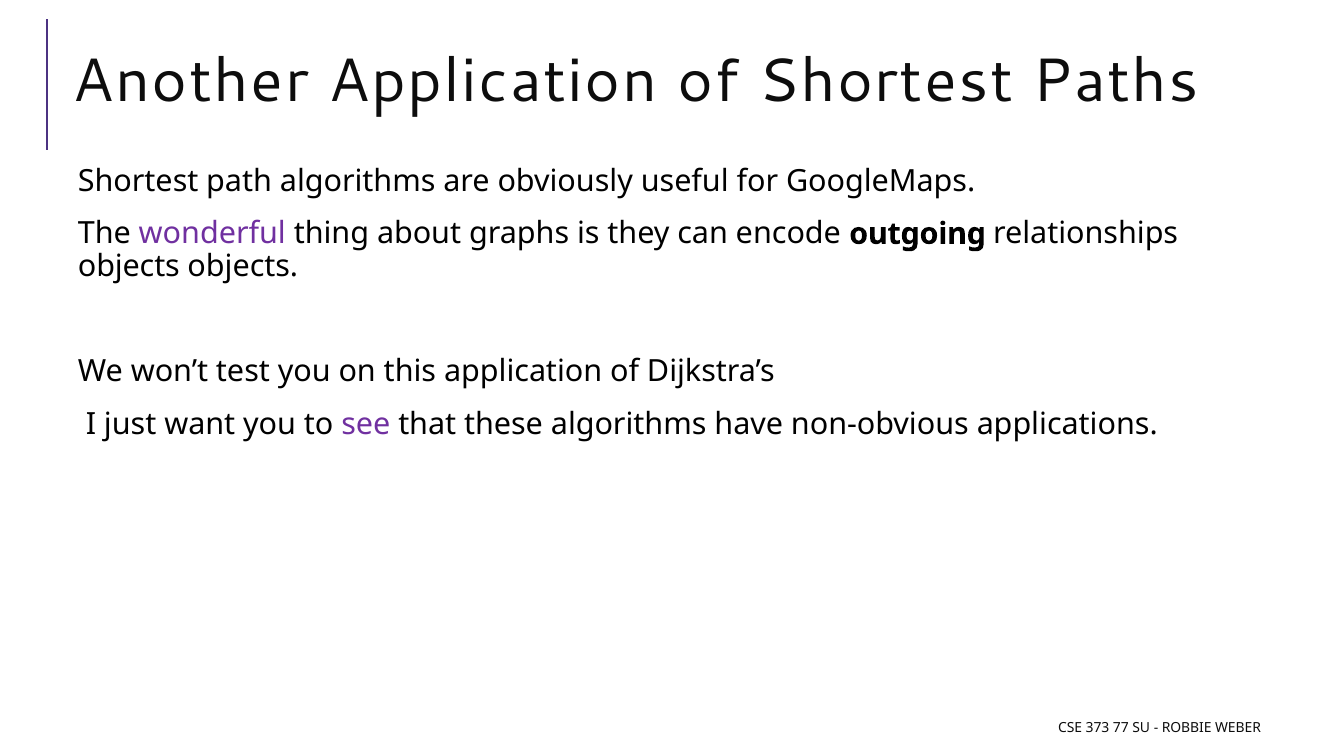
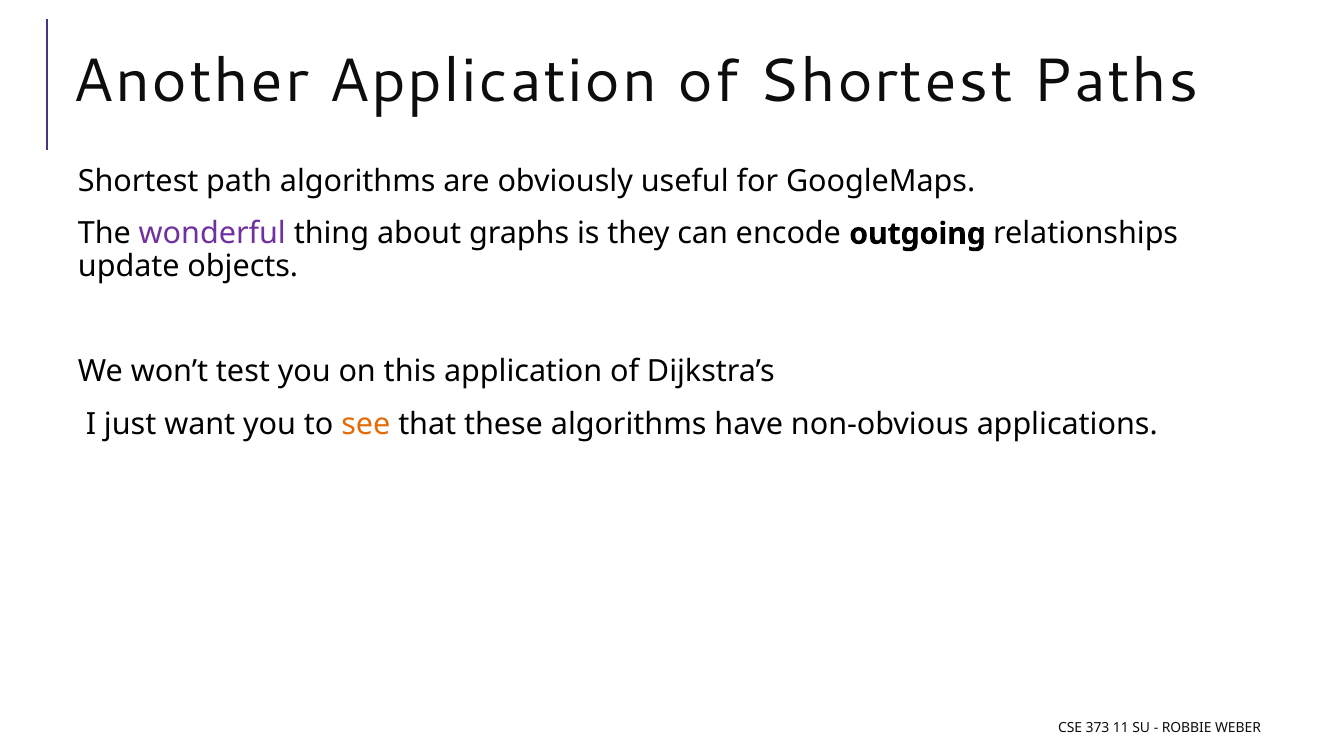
objects at (129, 267): objects -> update
see colour: purple -> orange
77: 77 -> 11
